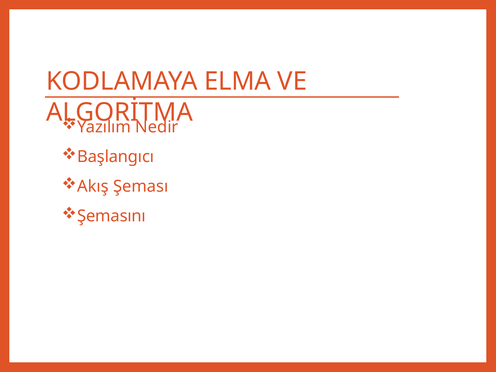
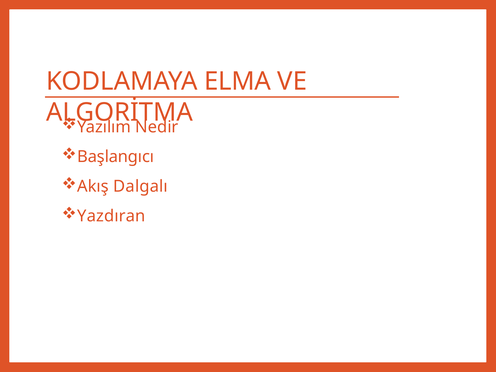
Şeması: Şeması -> Dalgalı
Şemasını: Şemasını -> Yazdıran
